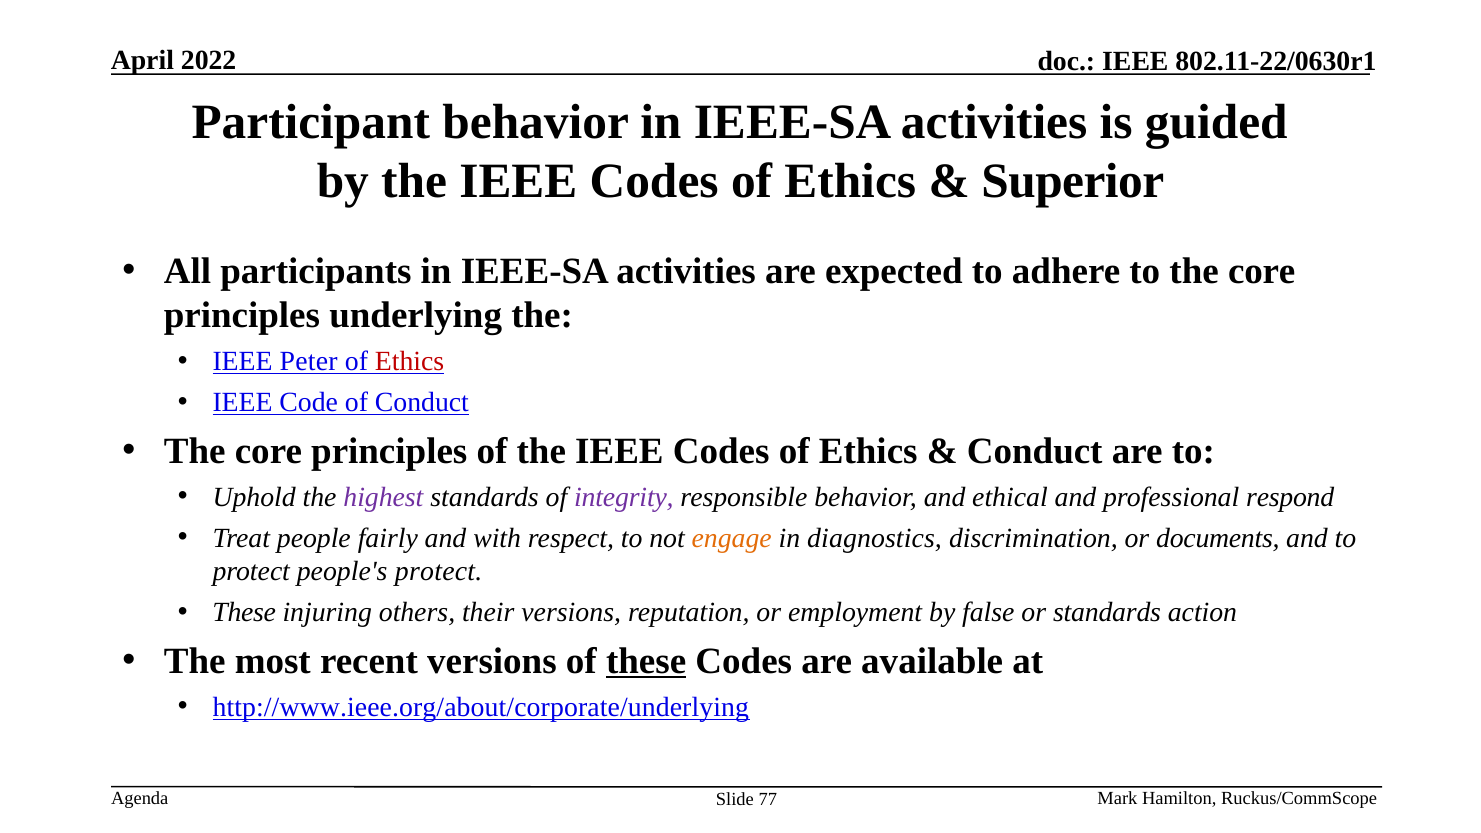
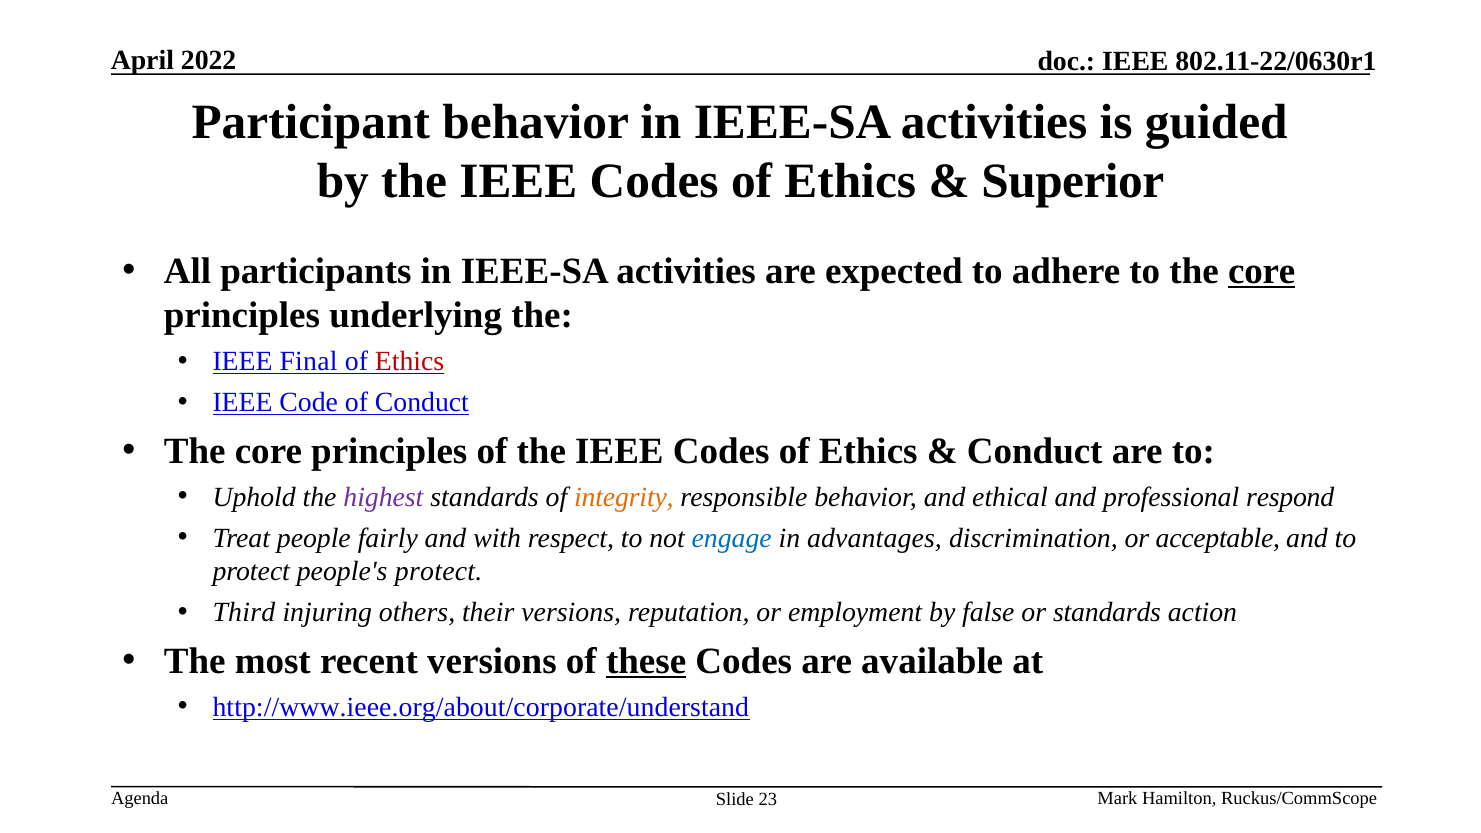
core at (1262, 271) underline: none -> present
Peter: Peter -> Final
integrity colour: purple -> orange
engage colour: orange -> blue
diagnostics: diagnostics -> advantages
documents: documents -> acceptable
These at (244, 613): These -> Third
http://www.ieee.org/about/corporate/underlying: http://www.ieee.org/about/corporate/underlying -> http://www.ieee.org/about/corporate/understand
77: 77 -> 23
